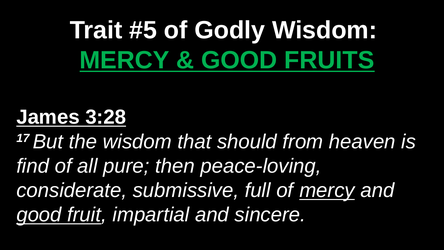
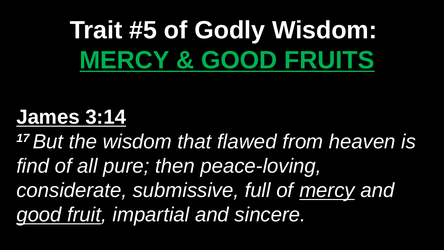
3:28: 3:28 -> 3:14
should: should -> flawed
